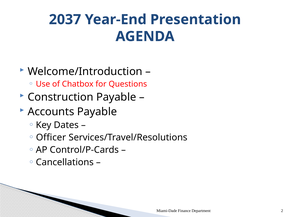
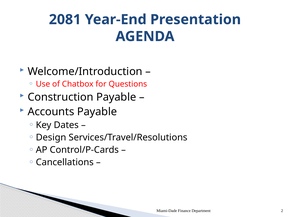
2037: 2037 -> 2081
Officer: Officer -> Design
